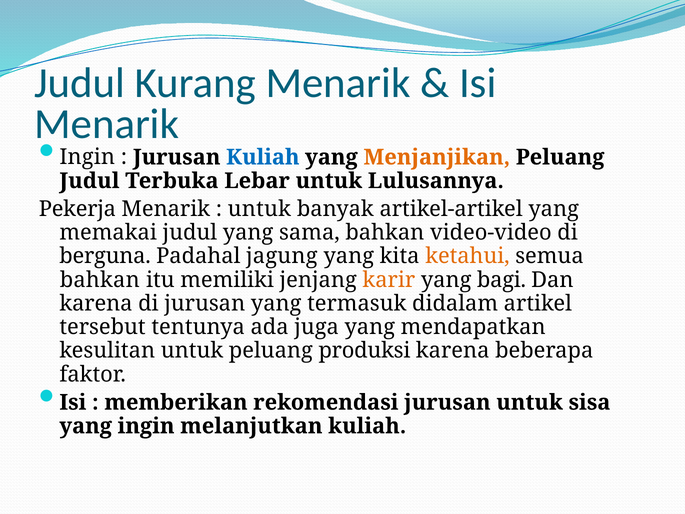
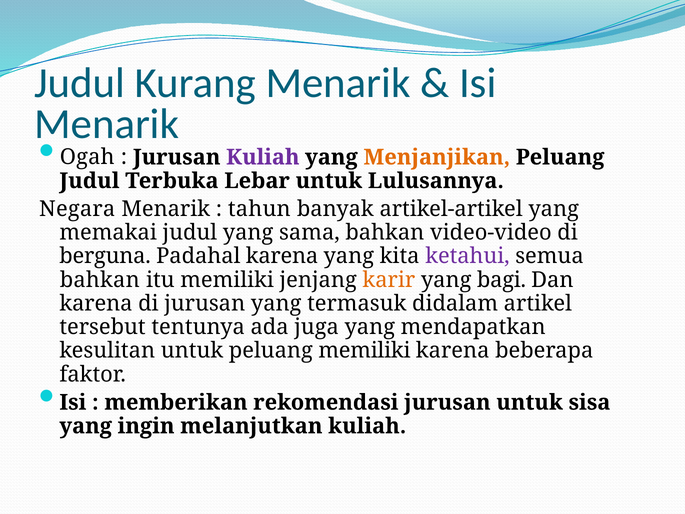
Ingin at (87, 157): Ingin -> Ogah
Kuliah at (263, 157) colour: blue -> purple
Pekerja: Pekerja -> Negara
untuk at (259, 209): untuk -> tahun
Padahal jagung: jagung -> karena
ketahui colour: orange -> purple
peluang produksi: produksi -> memiliki
